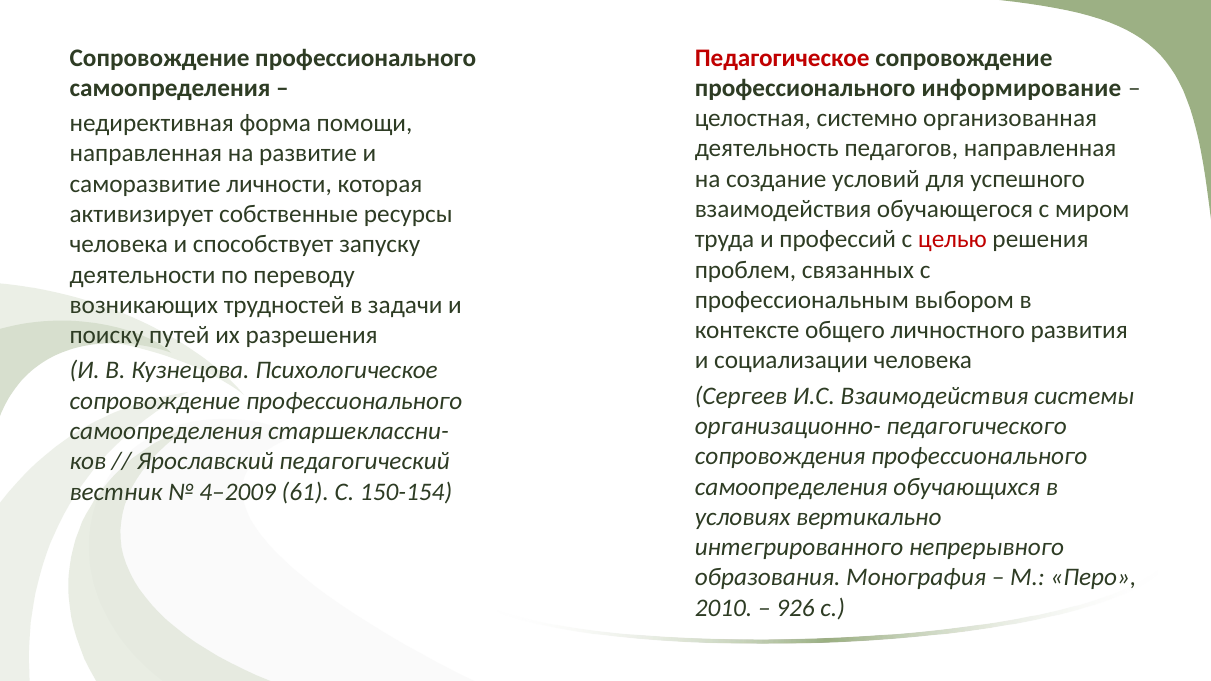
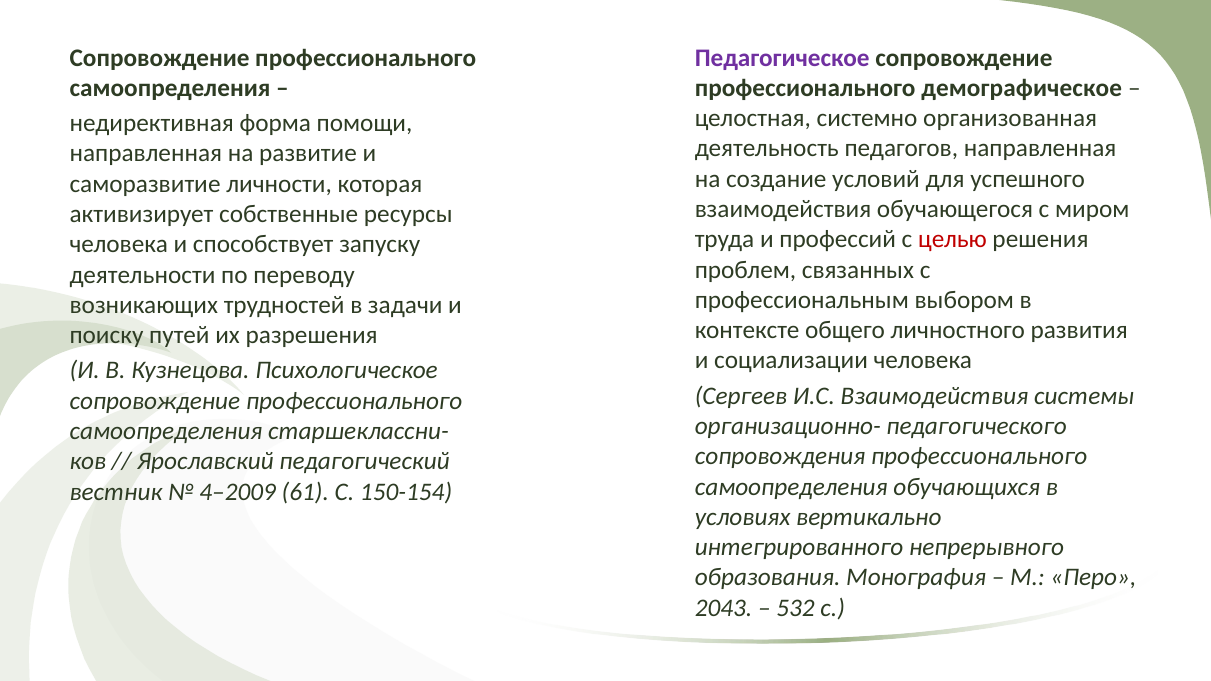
Педагогическое colour: red -> purple
информирование: информирование -> демографическое
2010: 2010 -> 2043
926: 926 -> 532
